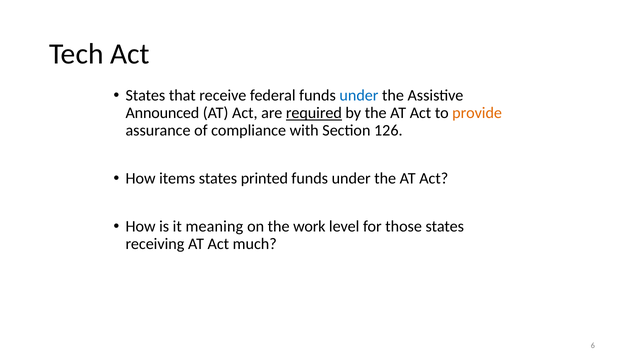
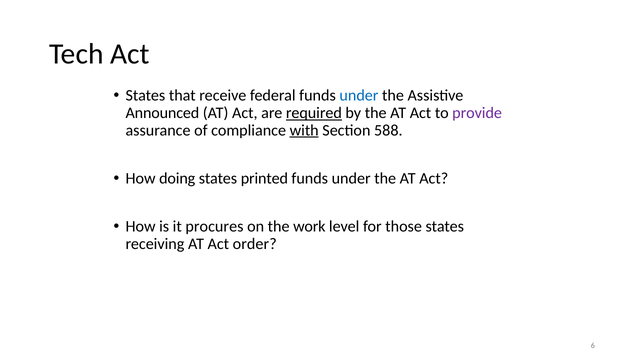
provide colour: orange -> purple
with underline: none -> present
126: 126 -> 588
items: items -> doing
meaning: meaning -> procures
much: much -> order
